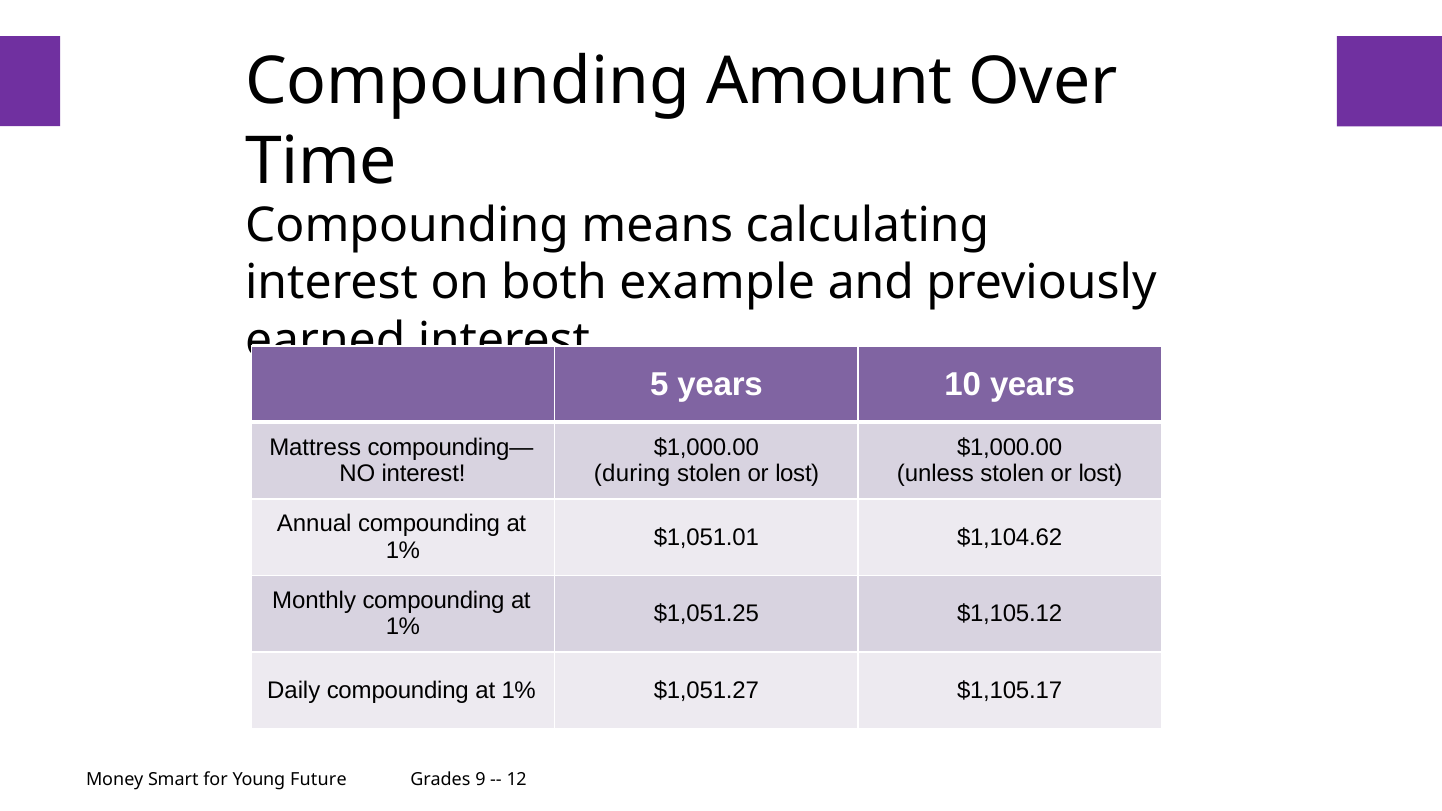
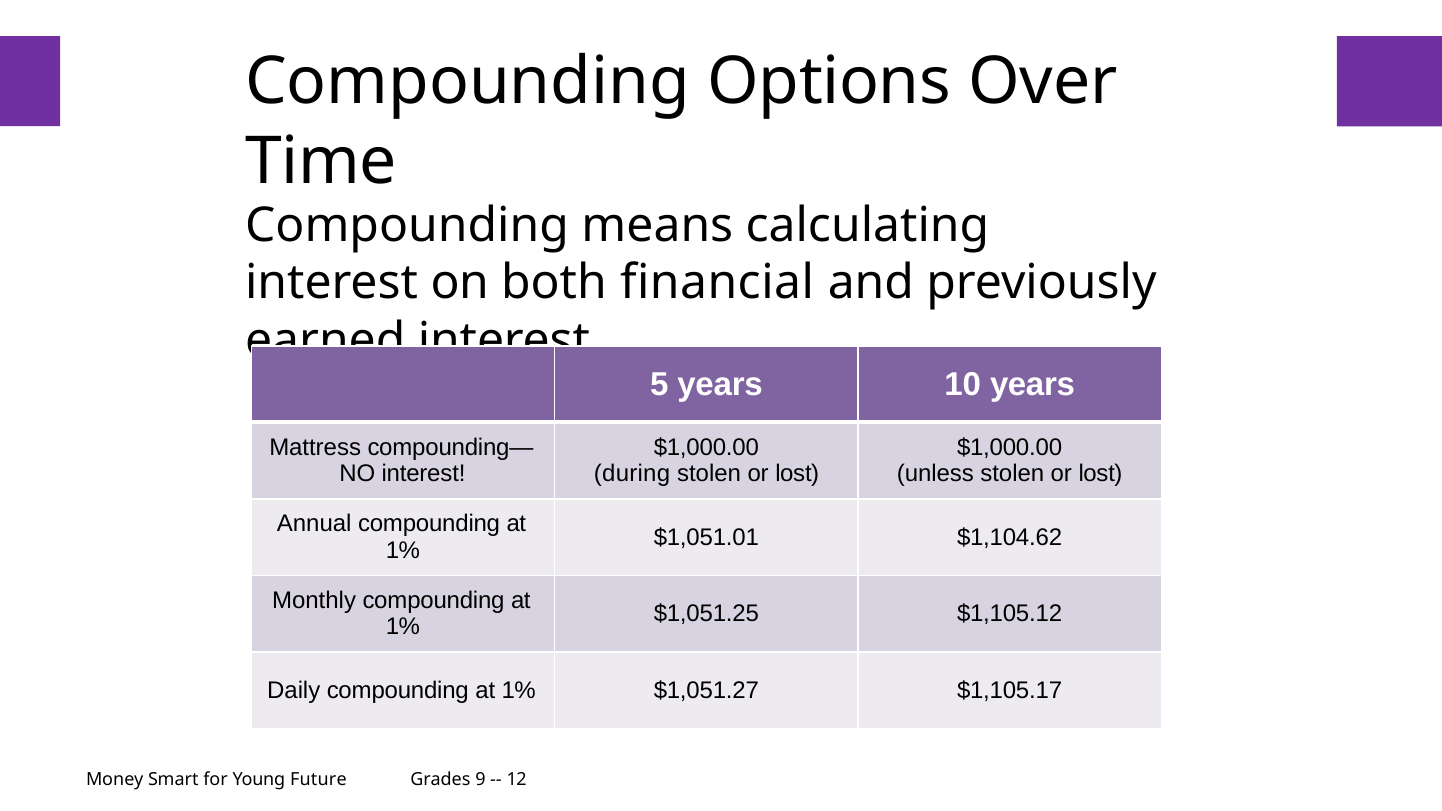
Amount: Amount -> Options
example: example -> financial
